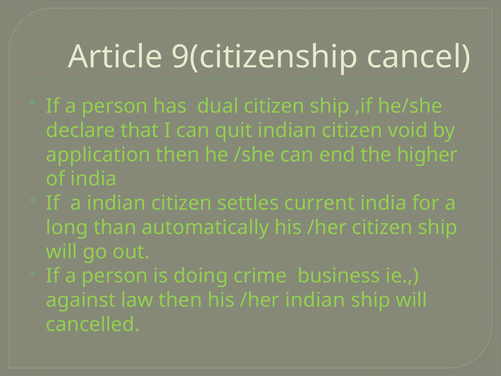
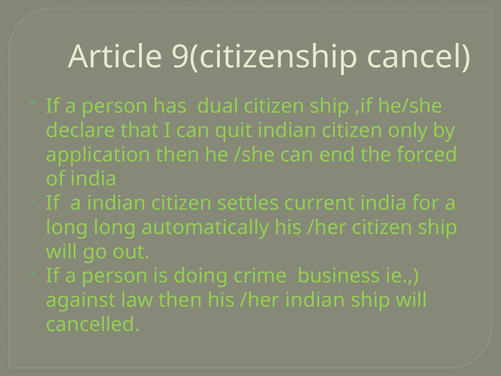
void: void -> only
higher: higher -> forced
long than: than -> long
